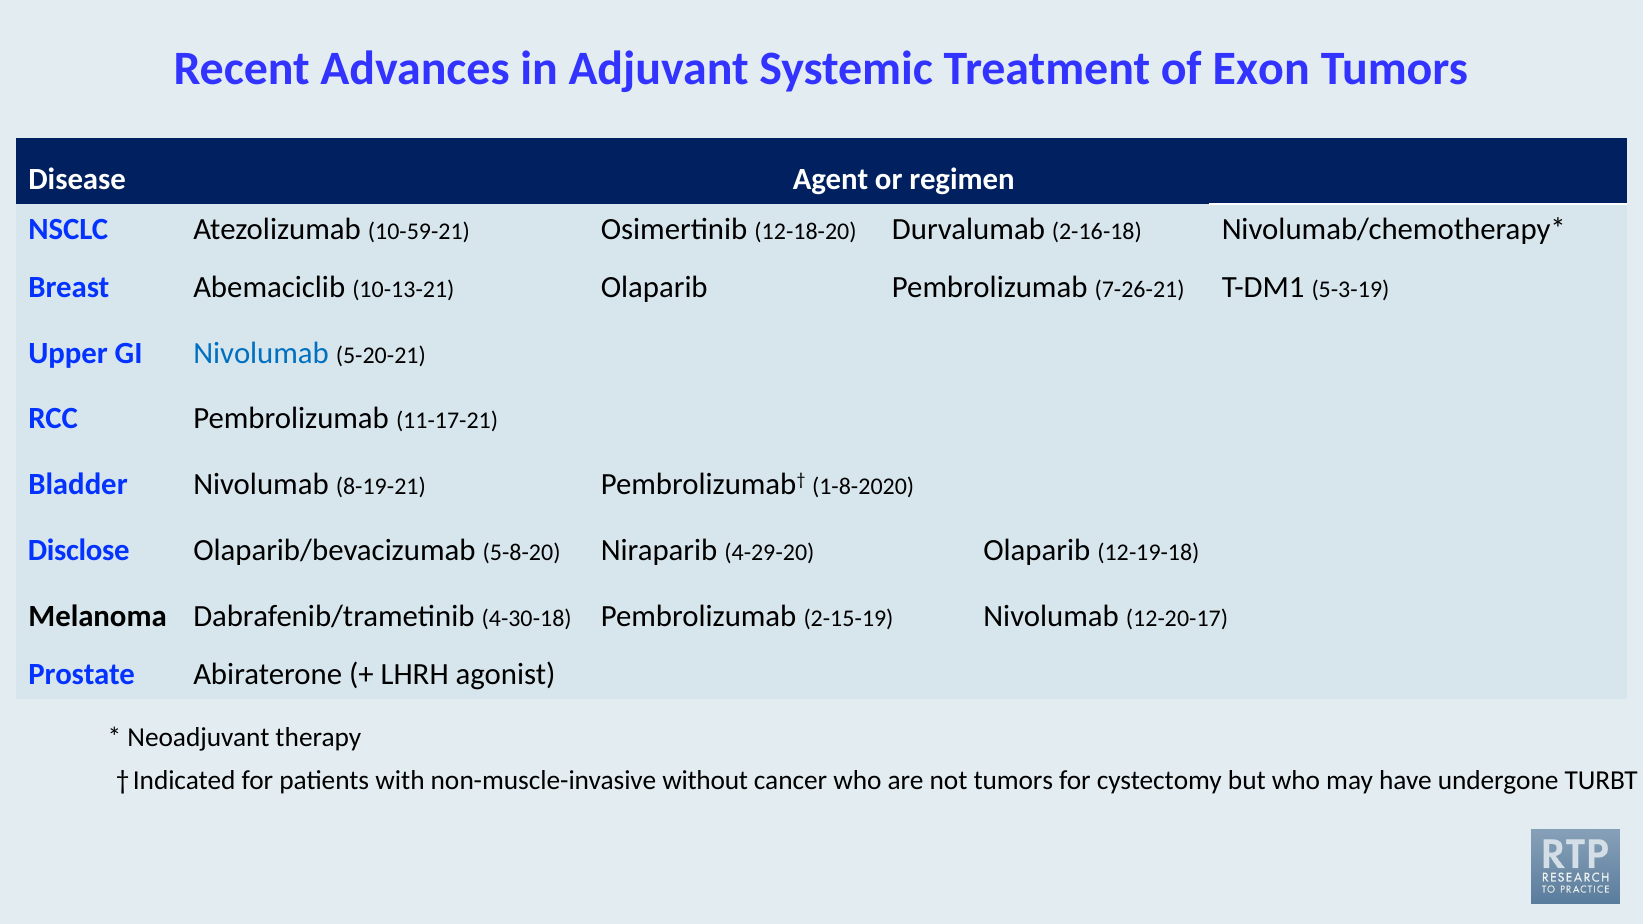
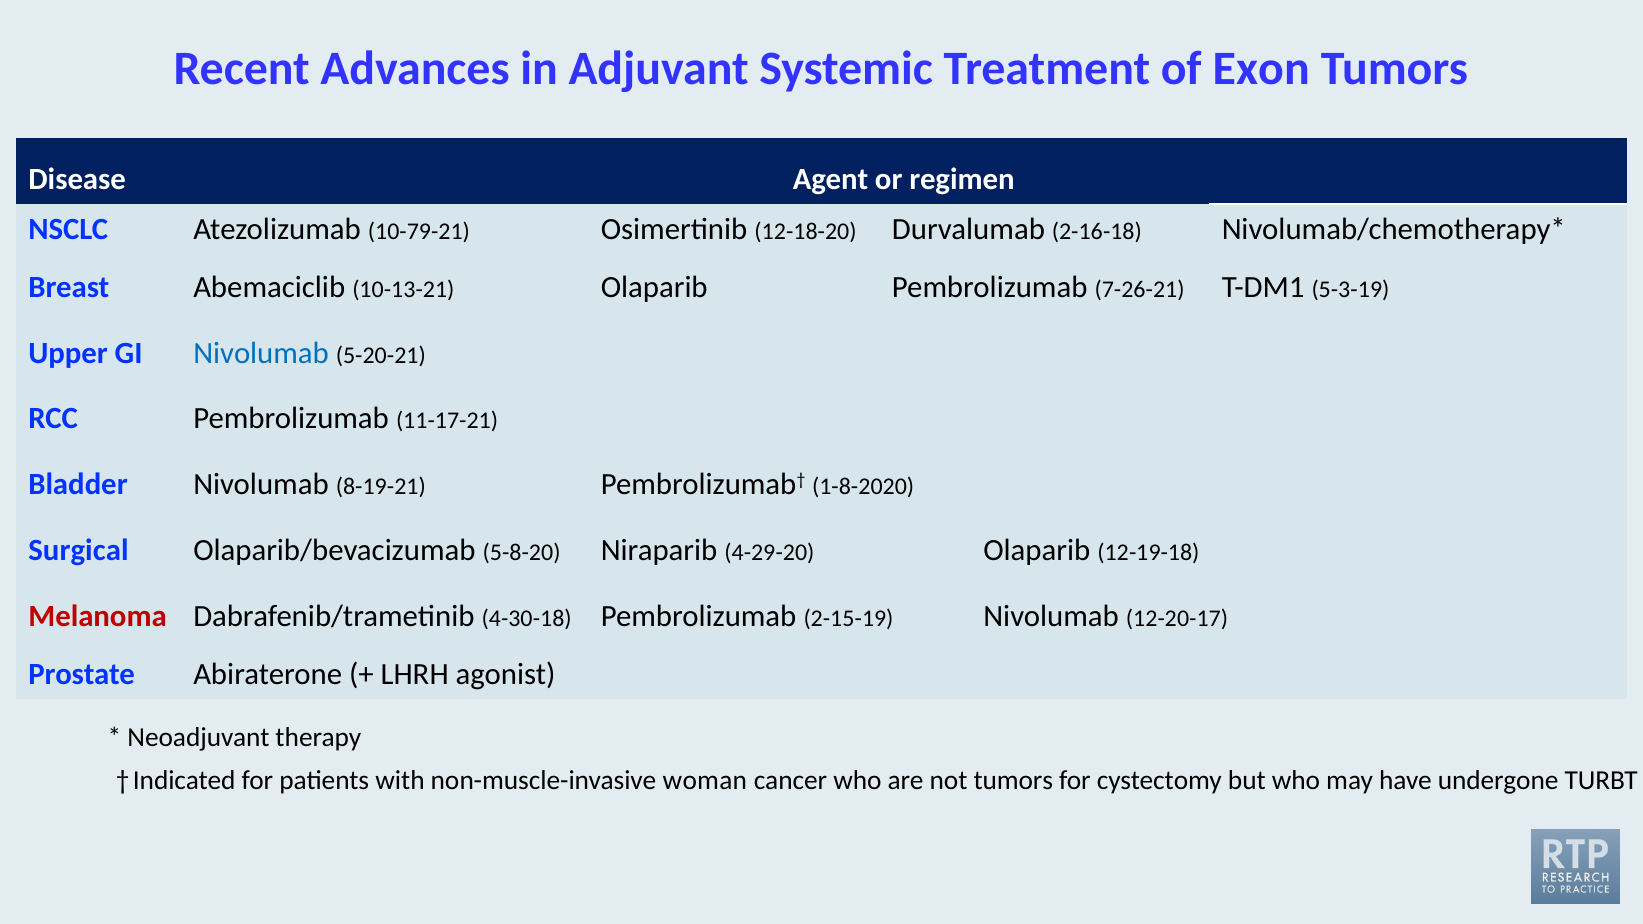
10-59-21: 10-59-21 -> 10-79-21
Disclose: Disclose -> Surgical
Melanoma colour: black -> red
without: without -> woman
